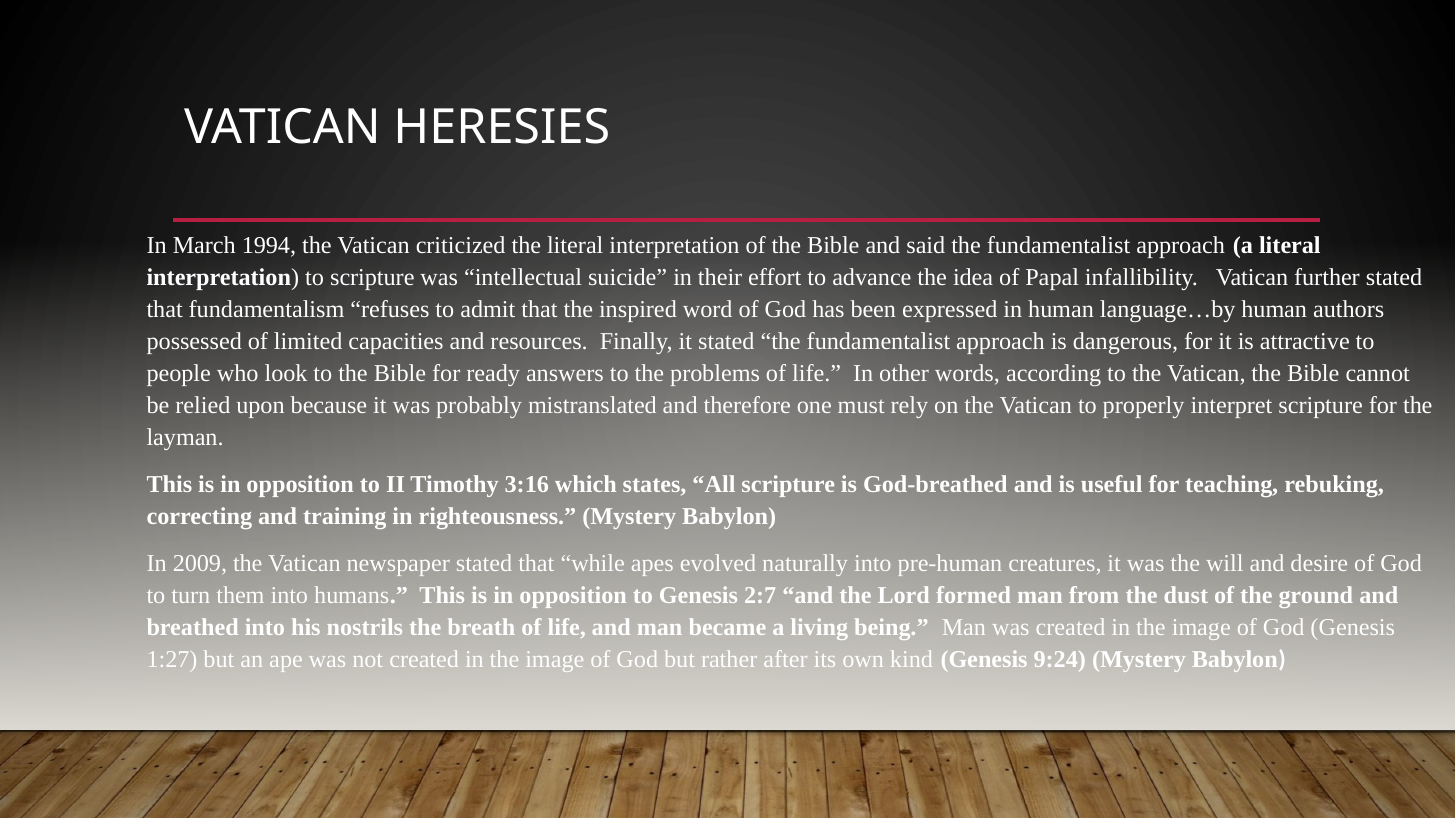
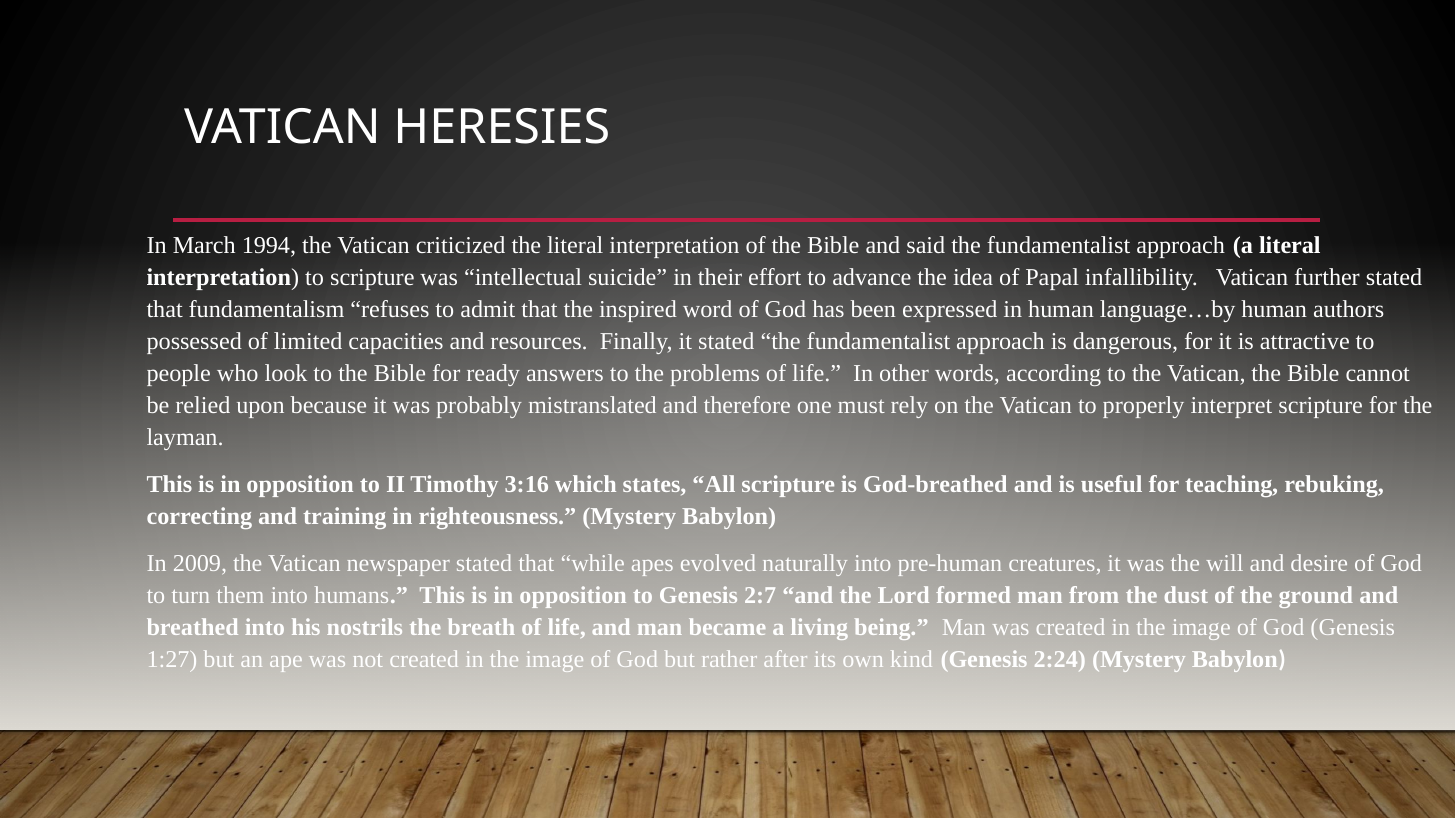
9:24: 9:24 -> 2:24
